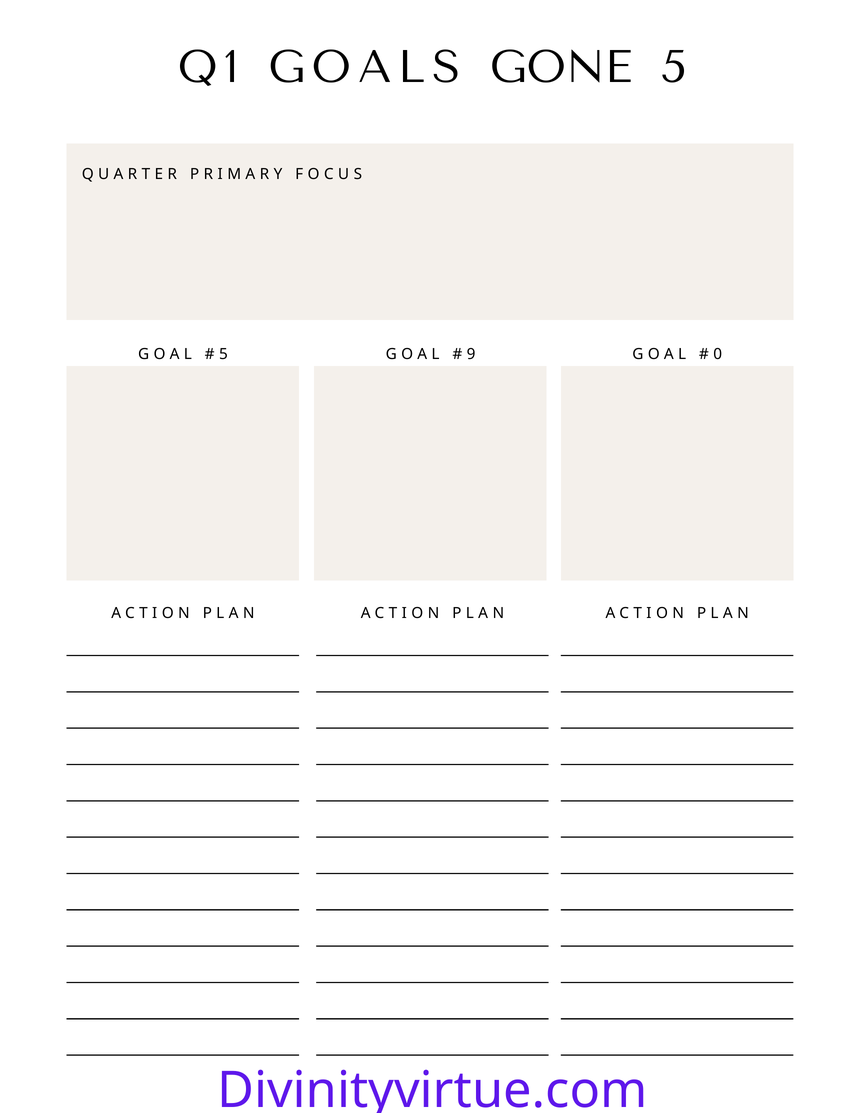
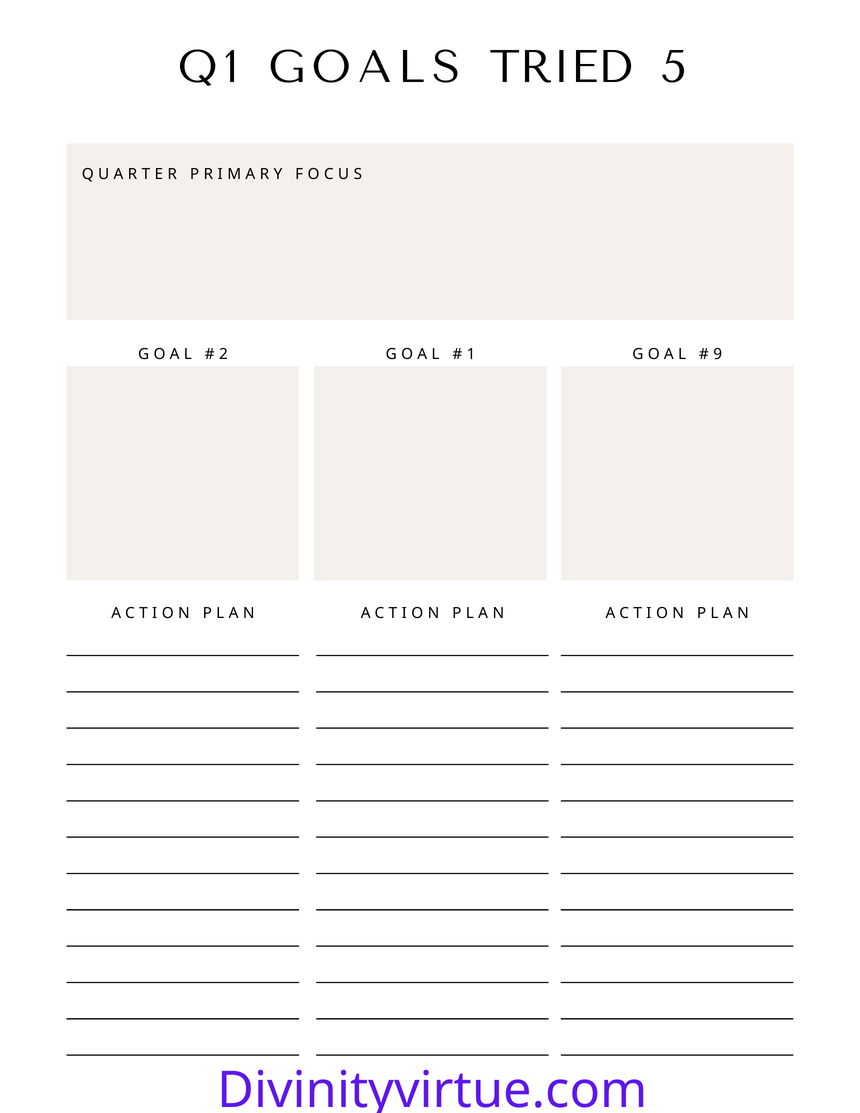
GONE: GONE -> TRIED
5 at (223, 354): 5 -> 2
9: 9 -> 1
0: 0 -> 9
